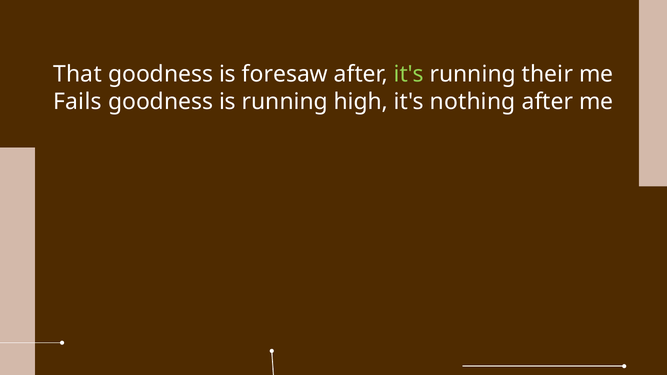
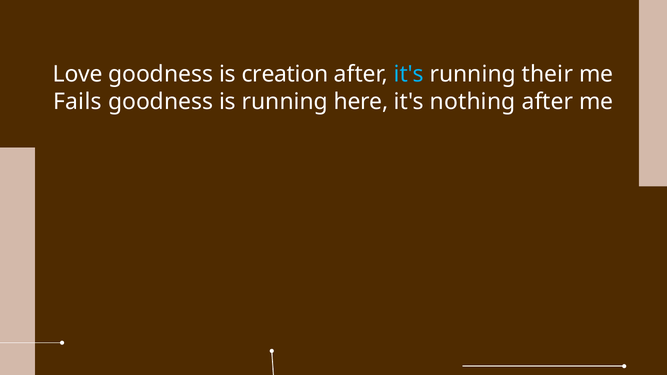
That: That -> Love
foresaw: foresaw -> creation
it's at (409, 74) colour: light green -> light blue
high: high -> here
